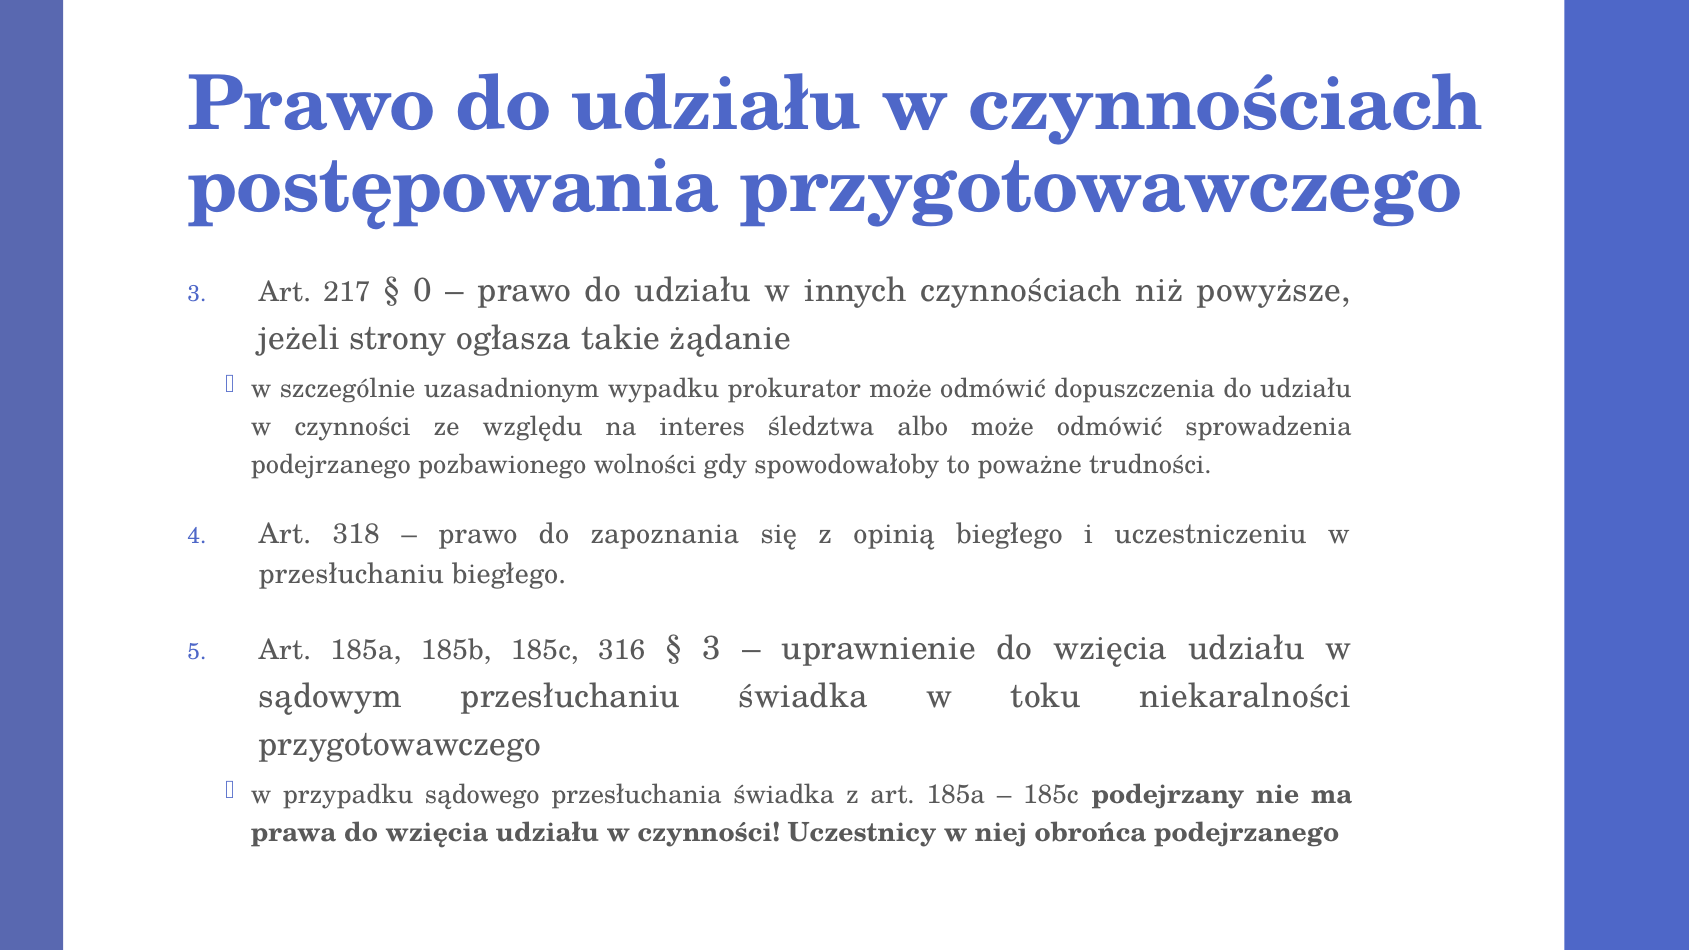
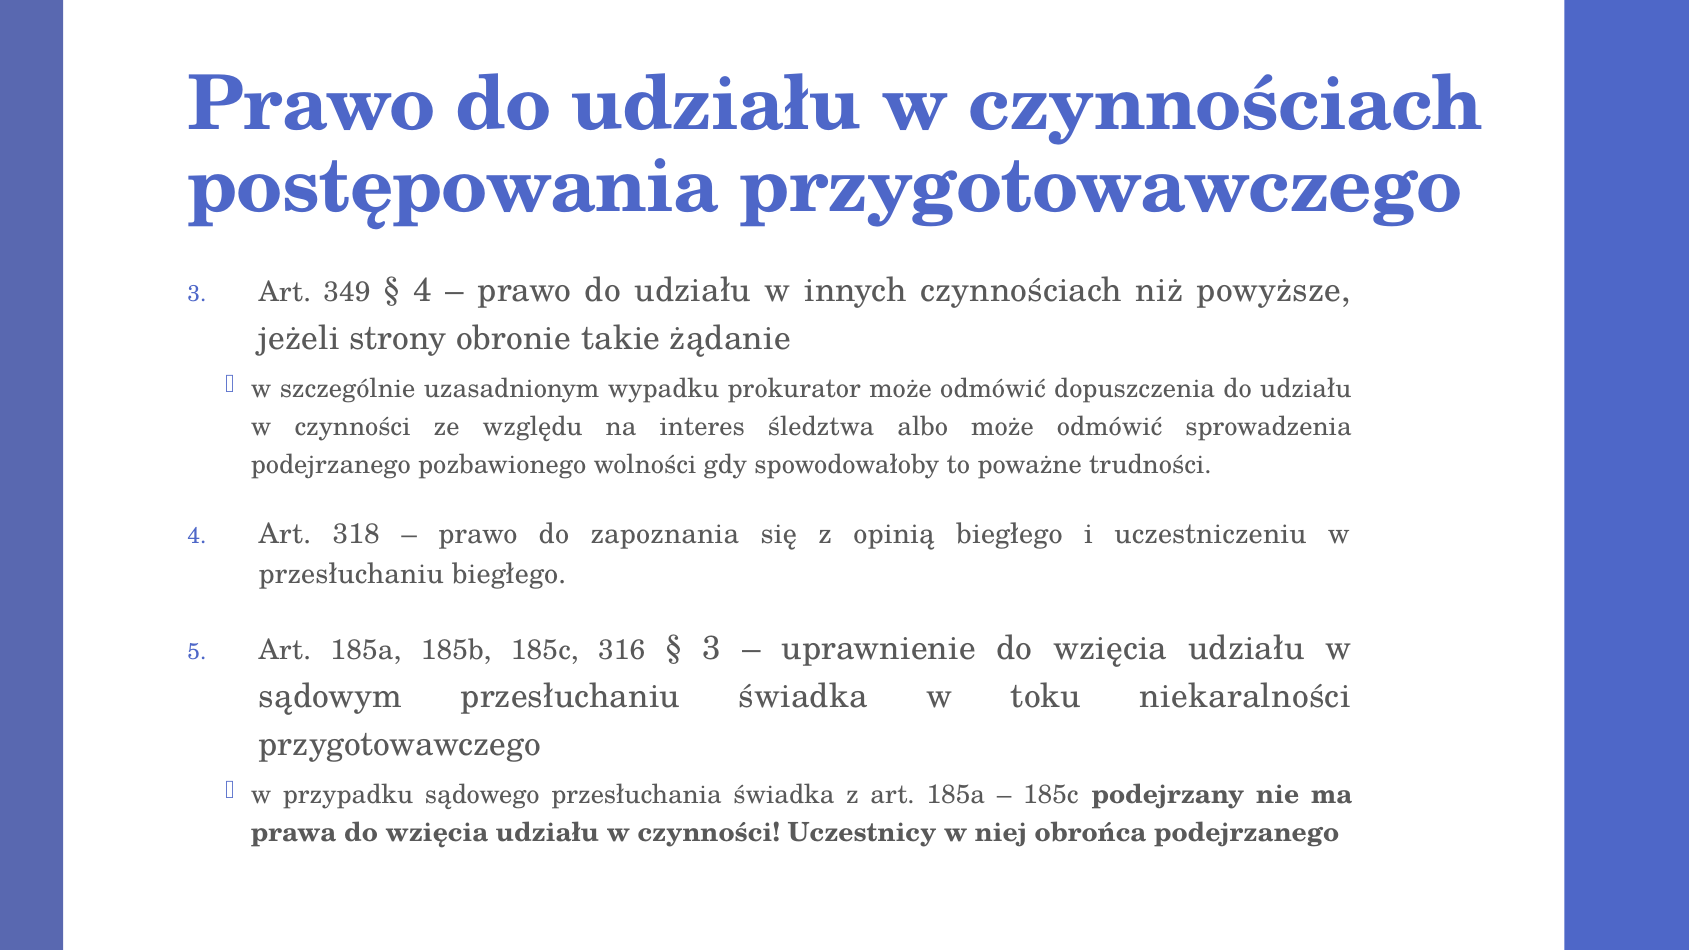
217: 217 -> 349
0 at (423, 290): 0 -> 4
ogłasza: ogłasza -> obronie
